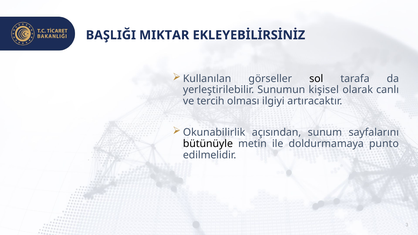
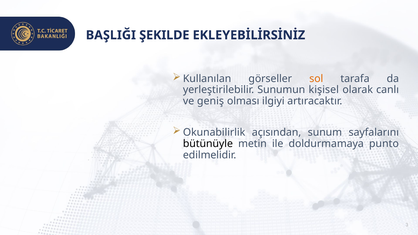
MIKTAR: MIKTAR -> ŞEKILDE
sol colour: black -> orange
tercih: tercih -> geniş
